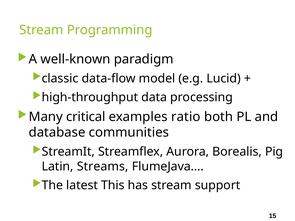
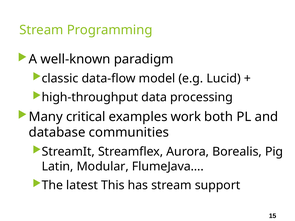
ratio: ratio -> work
Streams: Streams -> Modular
